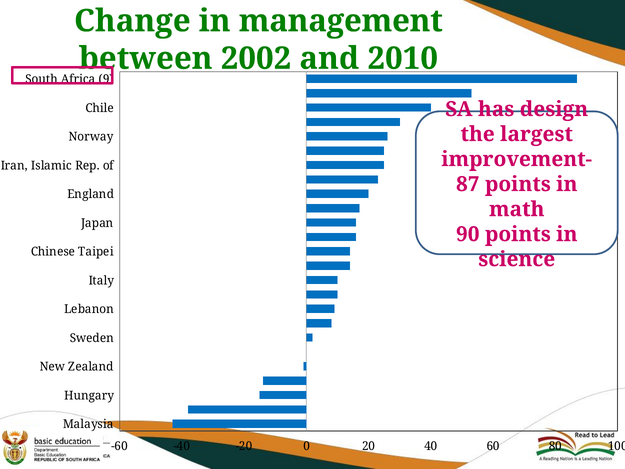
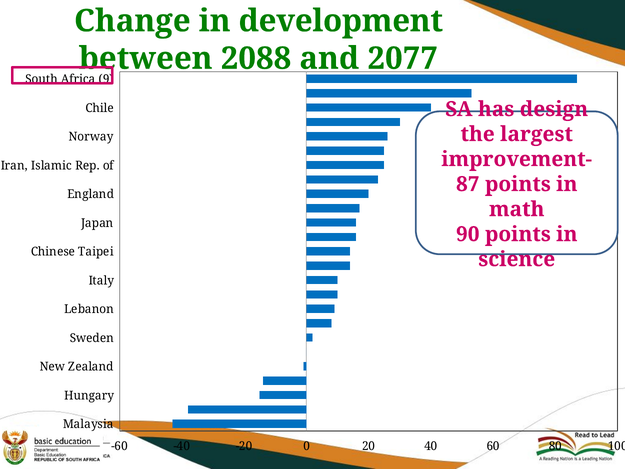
management: management -> development
2002: 2002 -> 2088
2010: 2010 -> 2077
